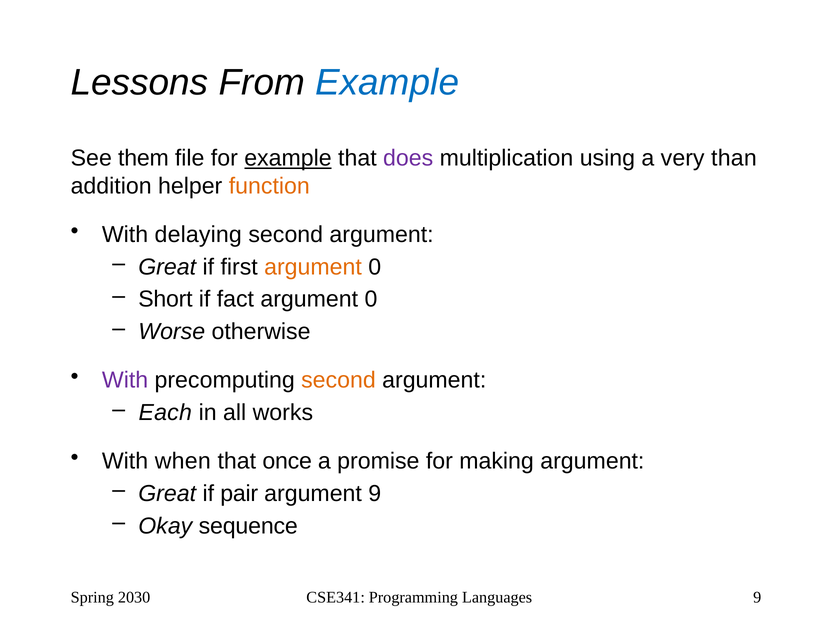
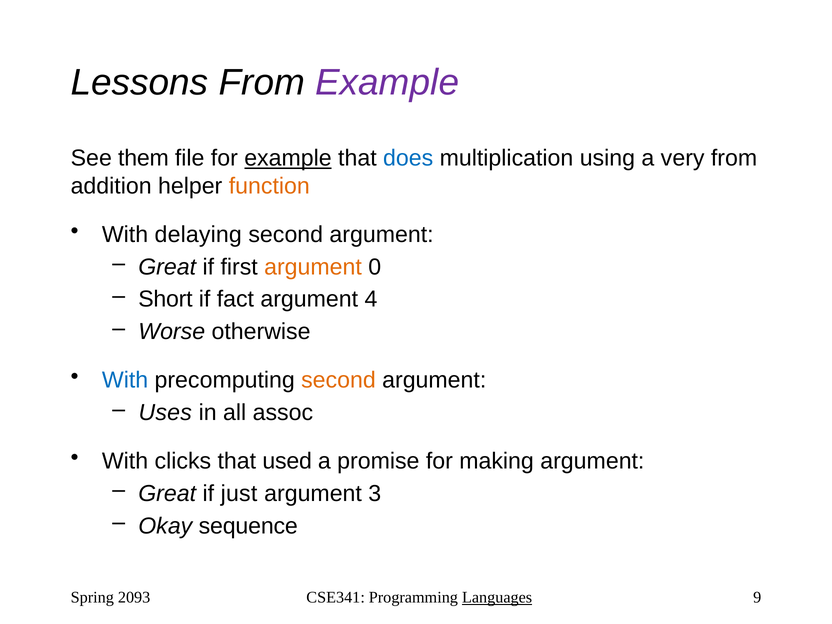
Example at (387, 82) colour: blue -> purple
does colour: purple -> blue
very than: than -> from
0 at (371, 299): 0 -> 4
With at (125, 380) colour: purple -> blue
Each: Each -> Uses
works: works -> assoc
when: when -> clicks
once: once -> used
pair: pair -> just
argument 9: 9 -> 3
2030: 2030 -> 2093
Languages underline: none -> present
